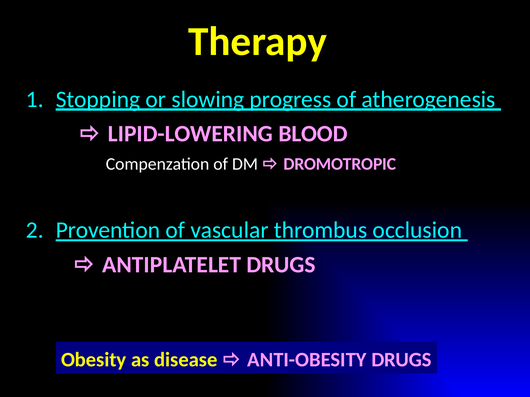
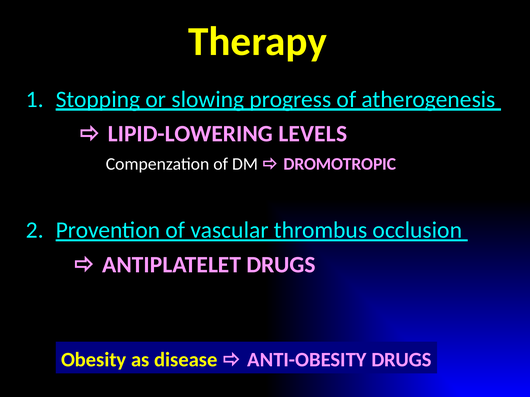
BLOOD: BLOOD -> LEVELS
